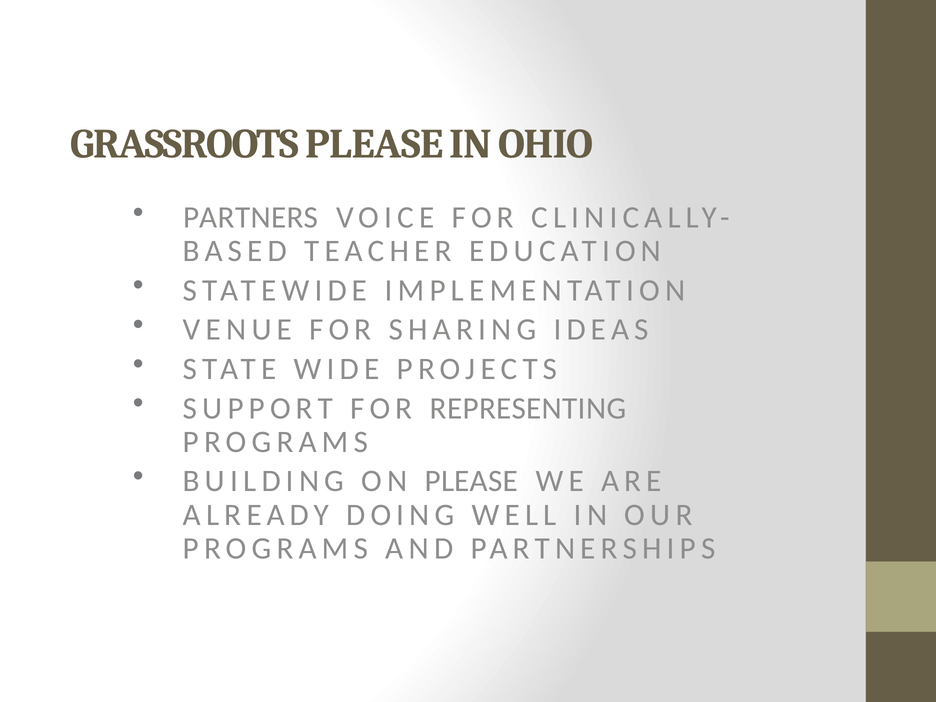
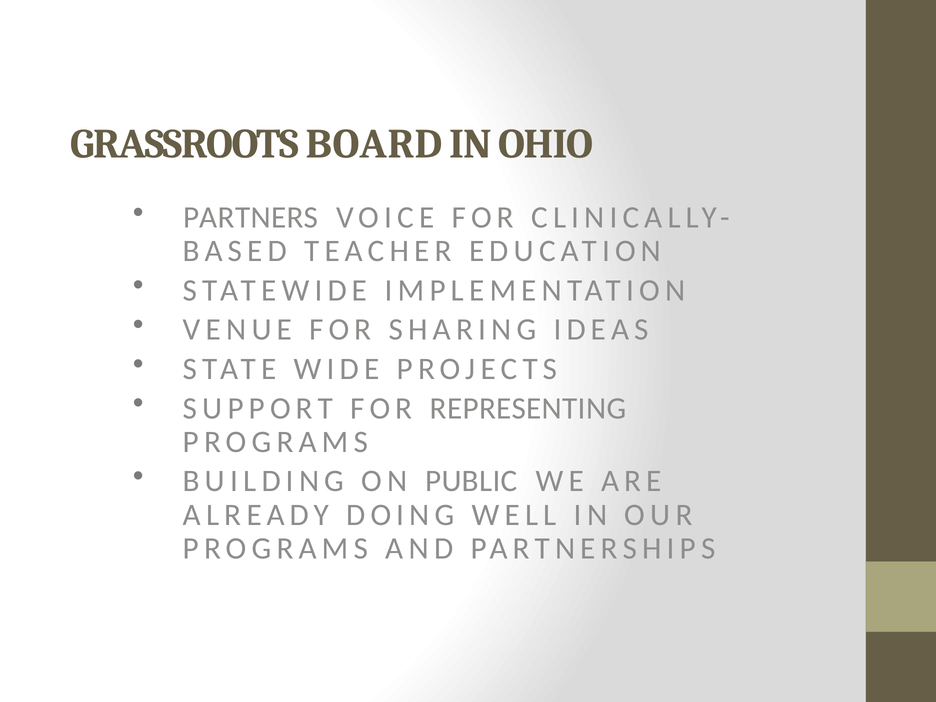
GRASSROOTS PLEASE: PLEASE -> BOARD
ON PLEASE: PLEASE -> PUBLIC
